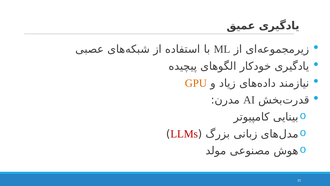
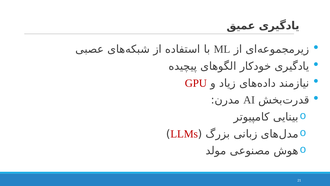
GPU colour: orange -> red
